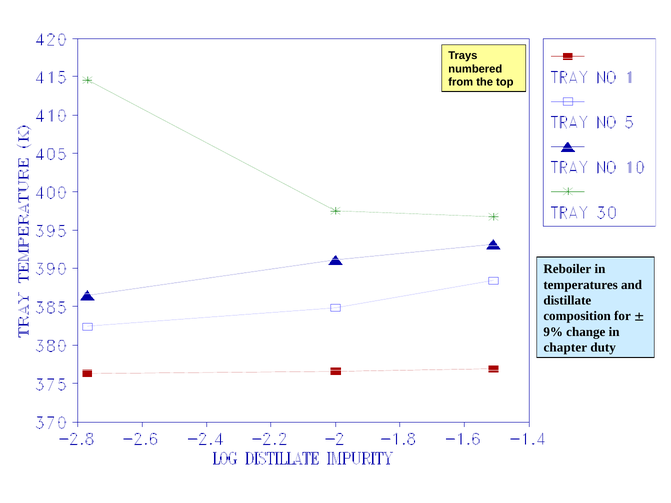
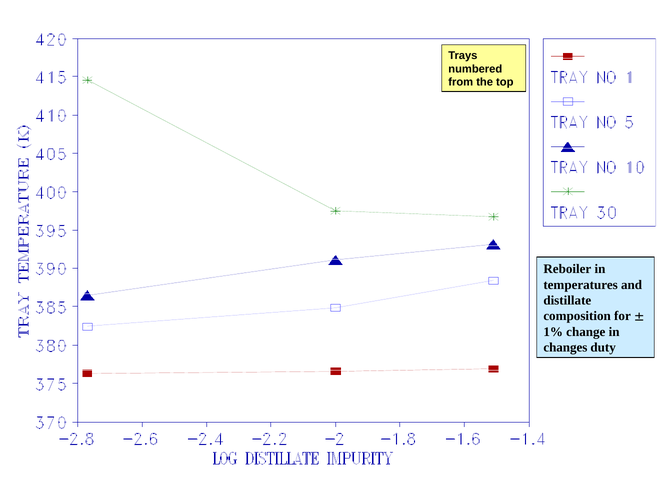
9%: 9% -> 1%
chapter: chapter -> changes
